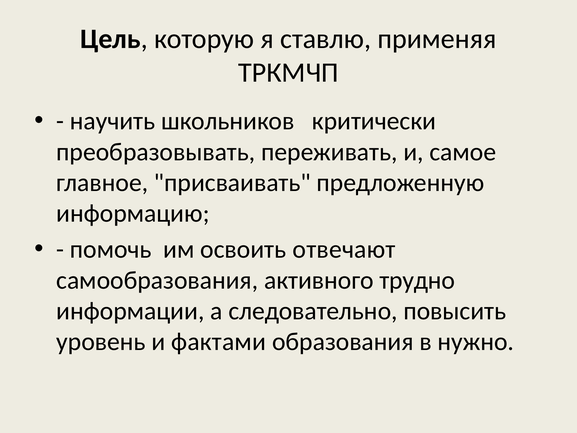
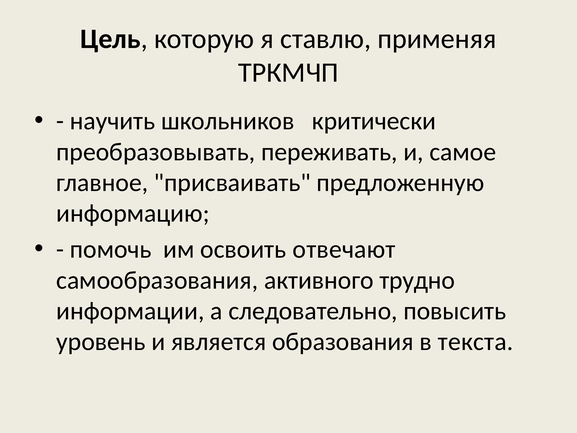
фактами: фактами -> является
нужно: нужно -> текста
